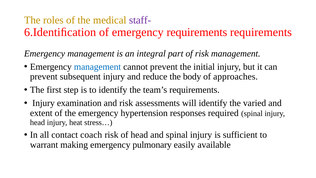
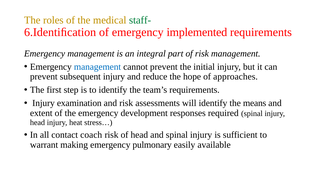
staff- colour: purple -> green
emergency requirements: requirements -> implemented
body: body -> hope
varied: varied -> means
hypertension: hypertension -> development
